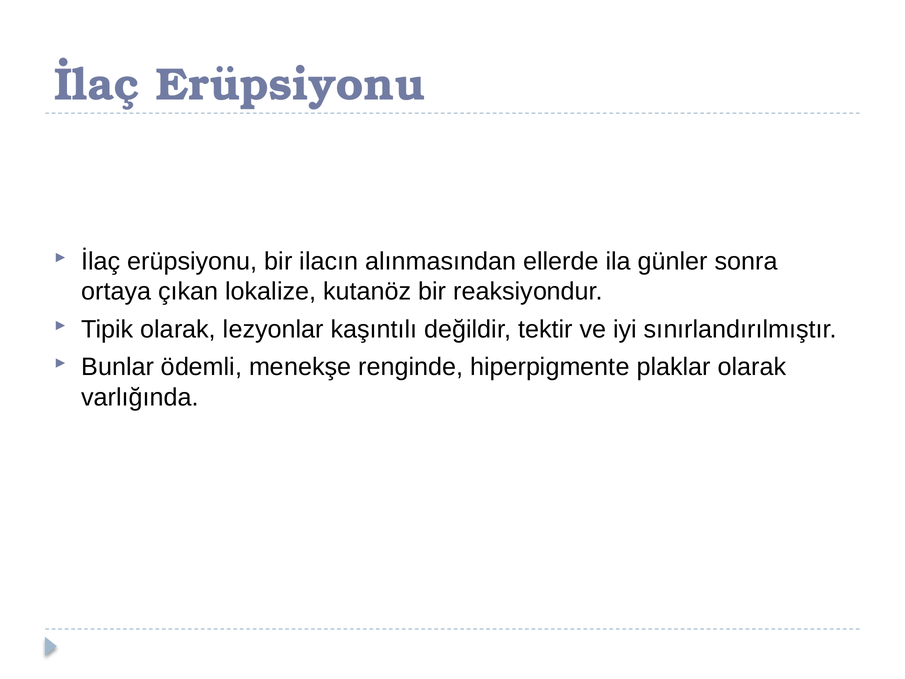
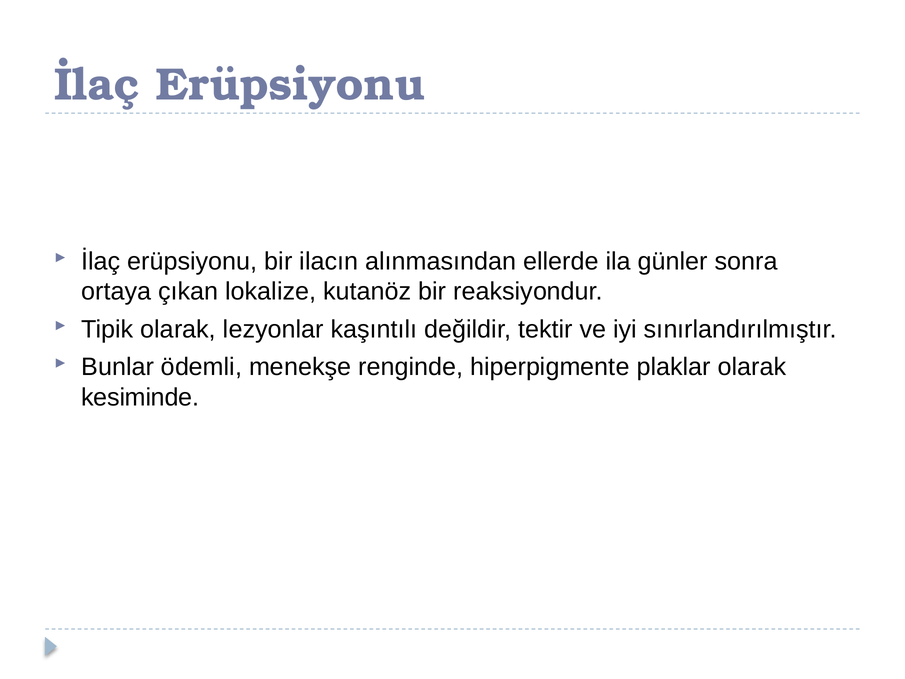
varlığında: varlığında -> kesiminde
